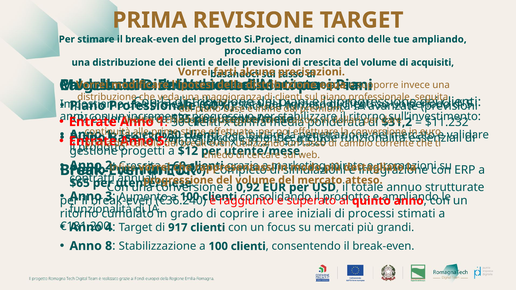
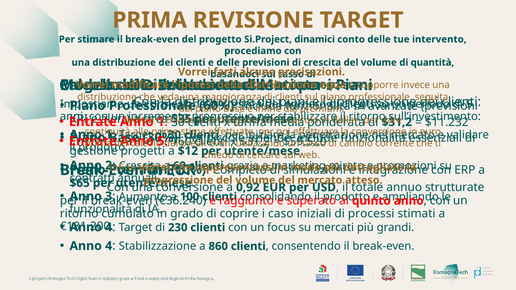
tue ampliando: ampliando -> intervento
acquisiti: acquisiti -> quantità
aree: aree -> caso
917: 917 -> 230
8 at (109, 246): 8 -> 4
Stabilizzazione a 100: 100 -> 860
